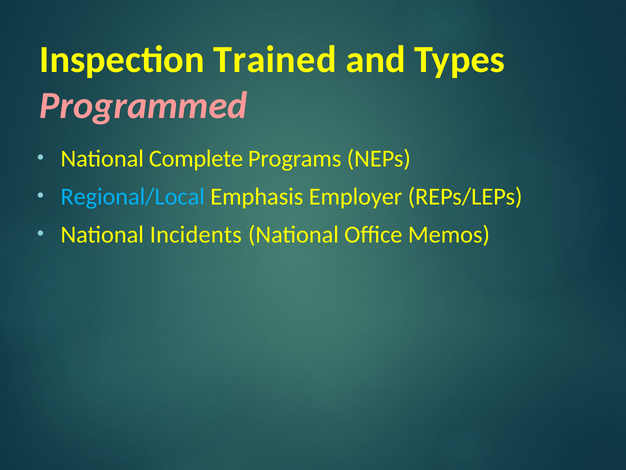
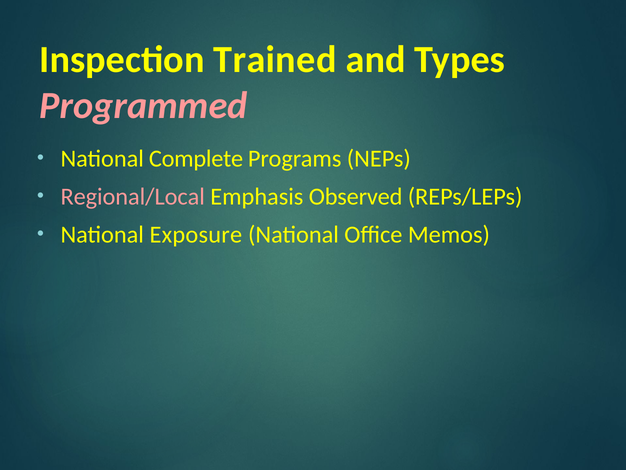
Regional/Local colour: light blue -> pink
Employer: Employer -> Observed
Incidents: Incidents -> Exposure
